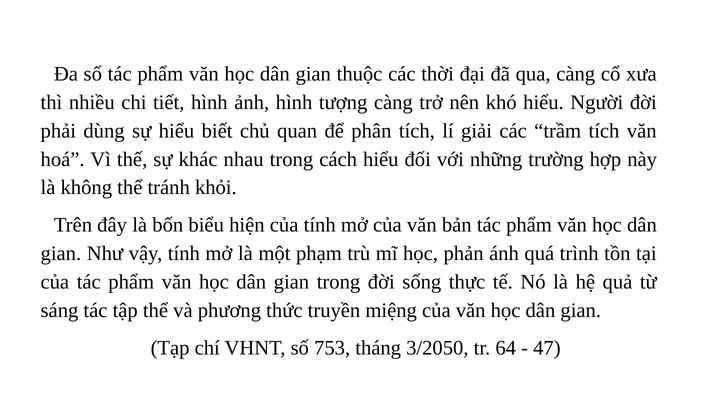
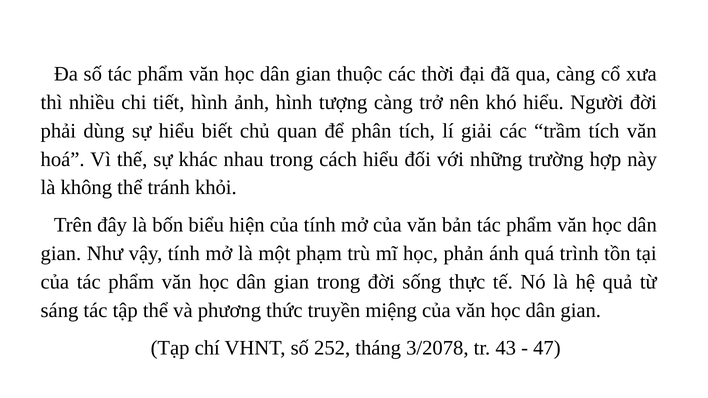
753: 753 -> 252
3/2050: 3/2050 -> 3/2078
64: 64 -> 43
